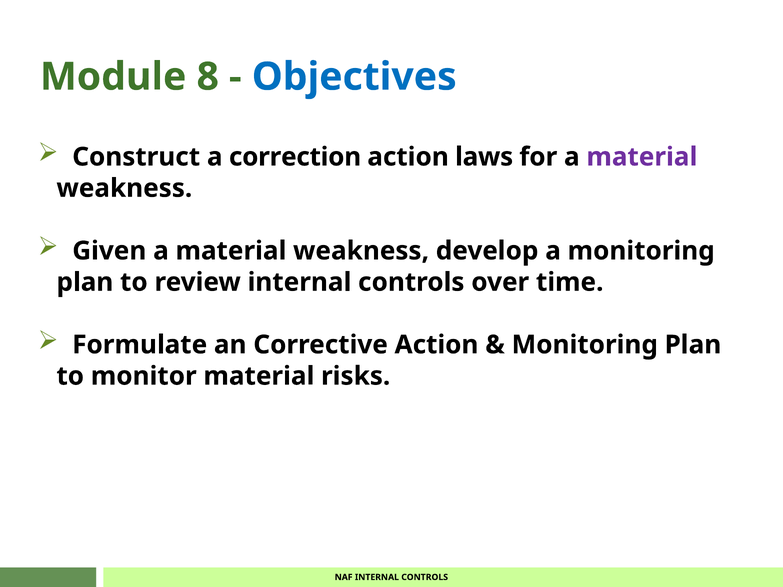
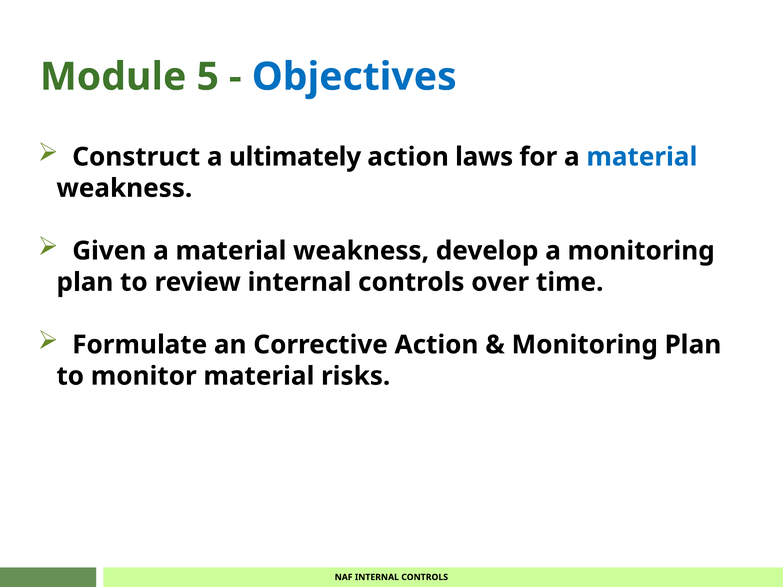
8: 8 -> 5
correction: correction -> ultimately
material at (642, 157) colour: purple -> blue
